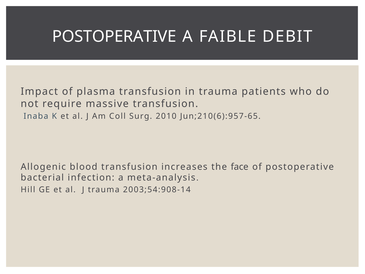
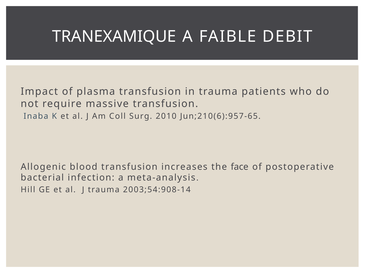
POSTOPERATIVE at (114, 36): POSTOPERATIVE -> TRANEXAMIQUE
